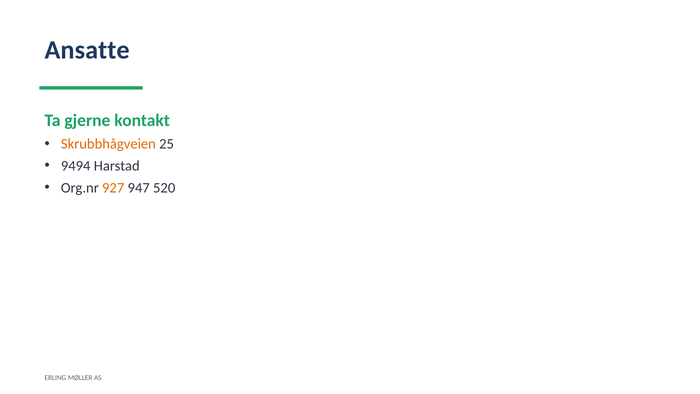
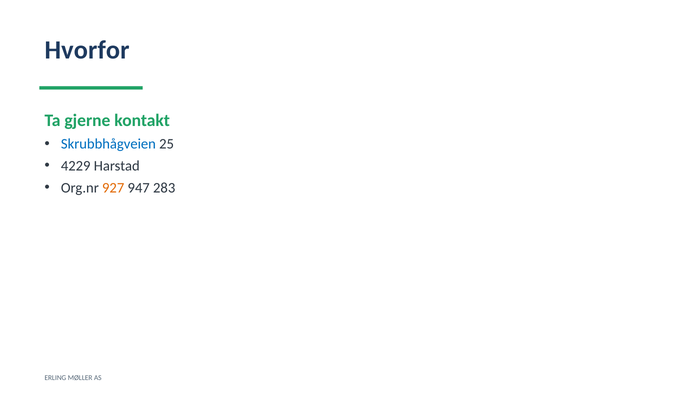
Ansatte: Ansatte -> Hvorfor
Skrubbhågveien colour: orange -> blue
9494: 9494 -> 4229
520: 520 -> 283
